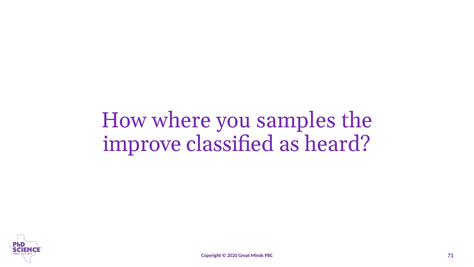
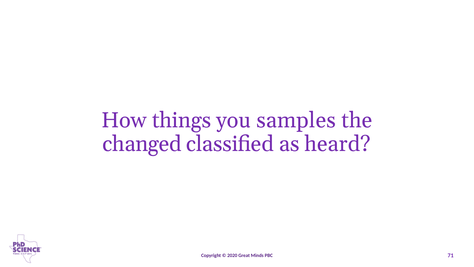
where: where -> things
improve: improve -> changed
